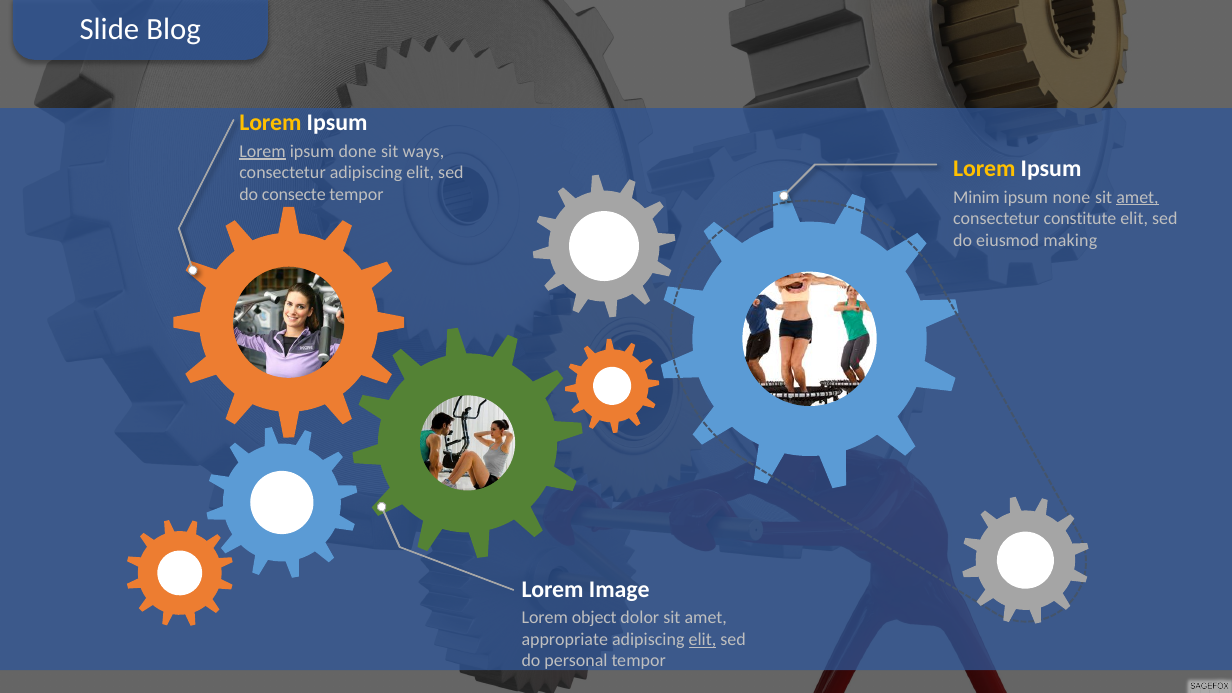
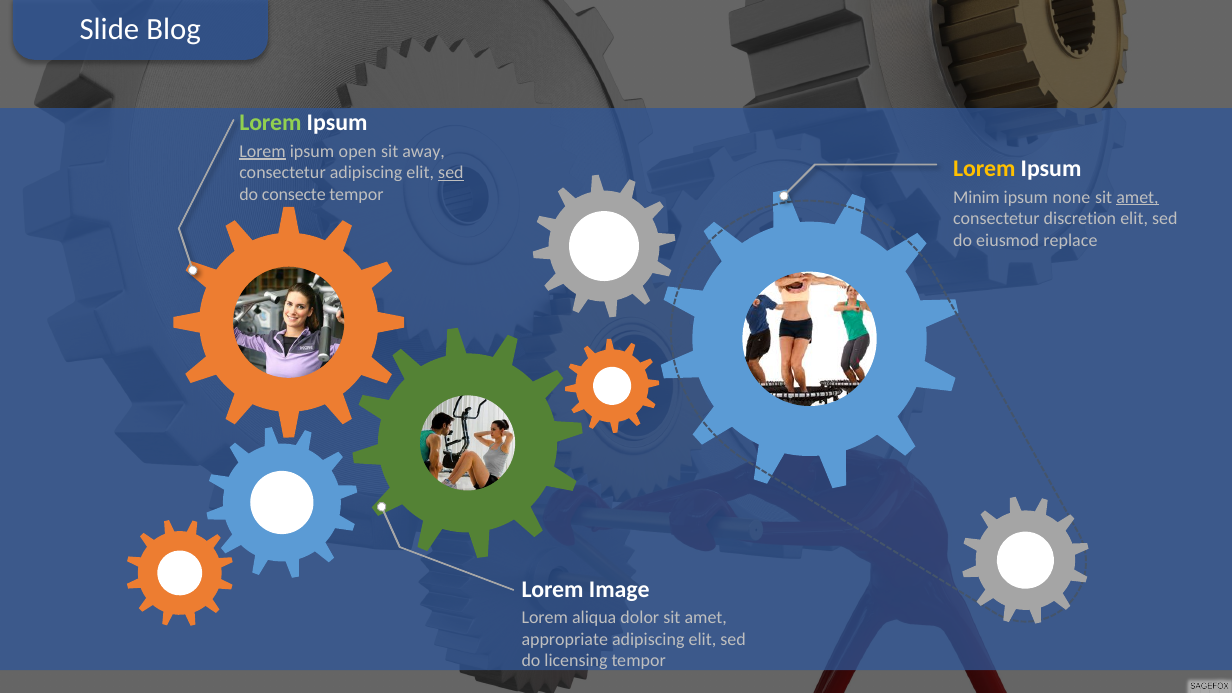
Lorem at (270, 123) colour: yellow -> light green
done: done -> open
ways: ways -> away
sed at (451, 173) underline: none -> present
constitute: constitute -> discretion
making: making -> replace
object: object -> aliqua
elit at (702, 639) underline: present -> none
personal: personal -> licensing
